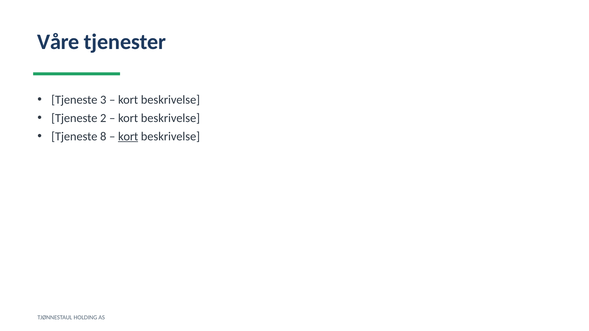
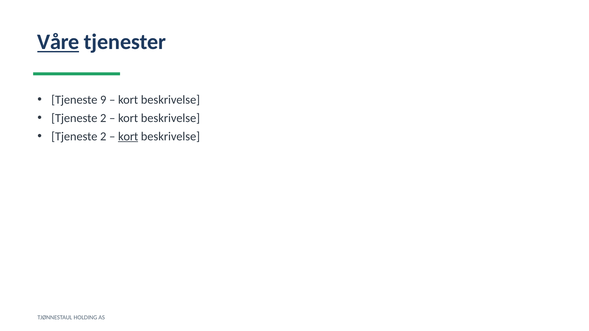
Våre underline: none -> present
3: 3 -> 9
8 at (103, 137): 8 -> 2
